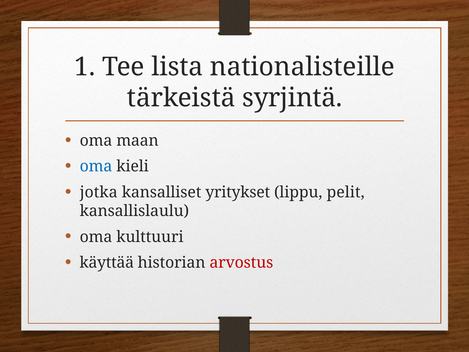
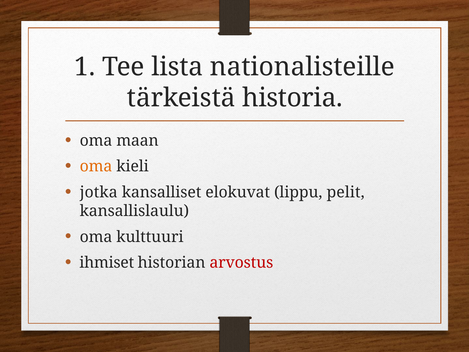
syrjintä: syrjintä -> historia
oma at (96, 166) colour: blue -> orange
yritykset: yritykset -> elokuvat
käyttää: käyttää -> ihmiset
